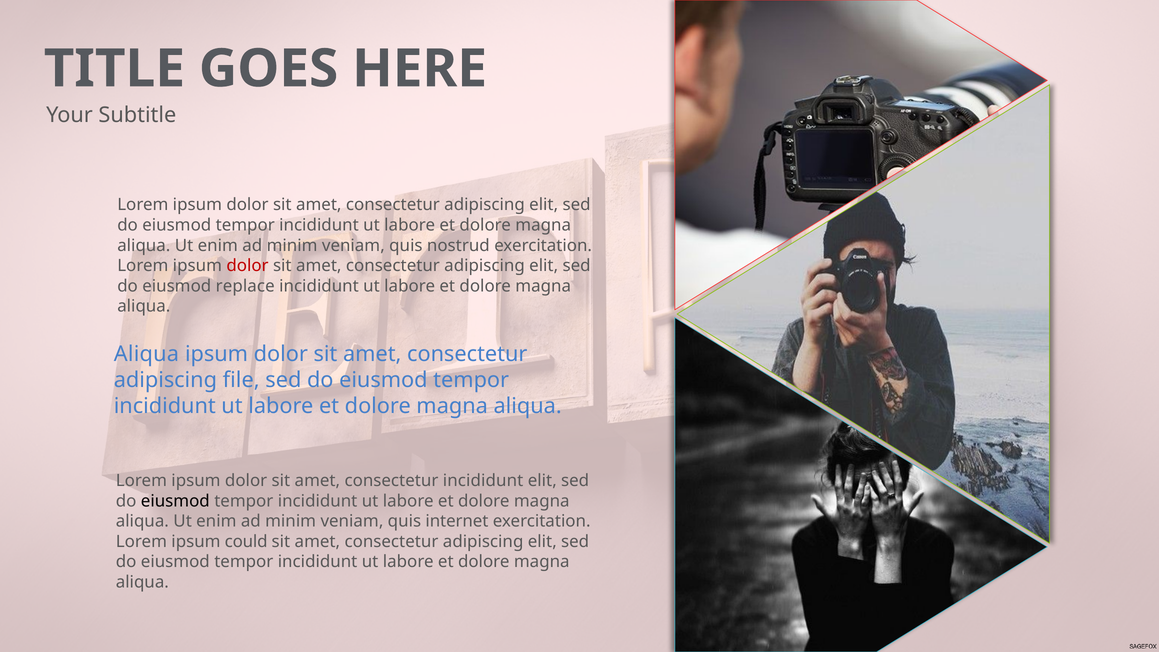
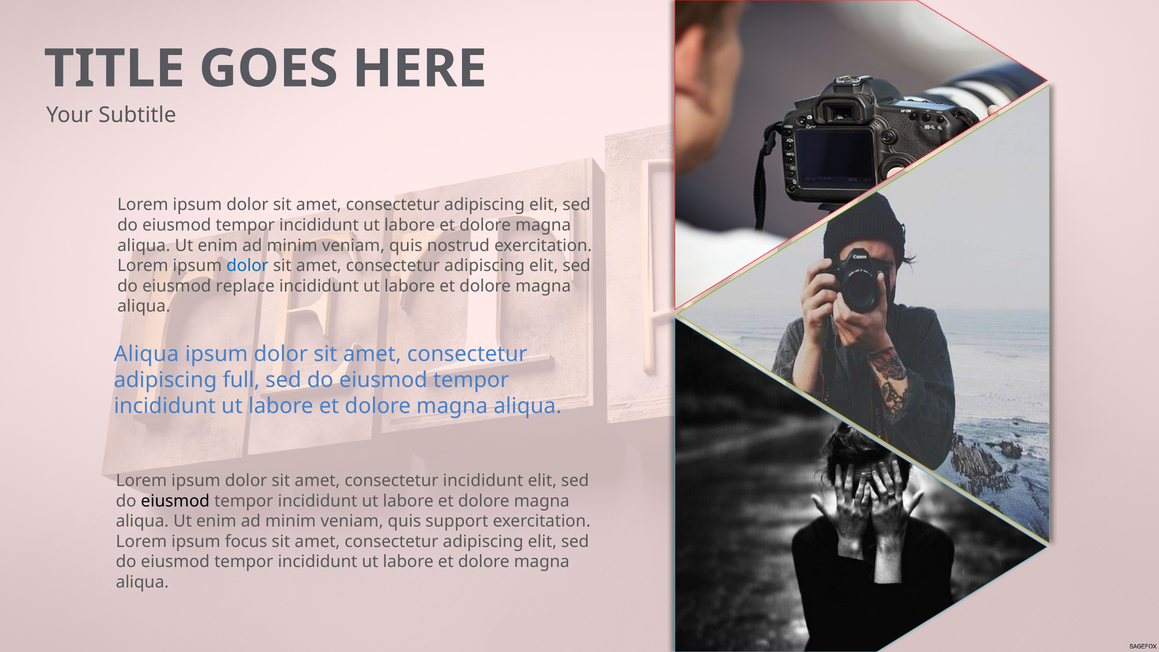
dolor at (248, 266) colour: red -> blue
file: file -> full
internet: internet -> support
could: could -> focus
